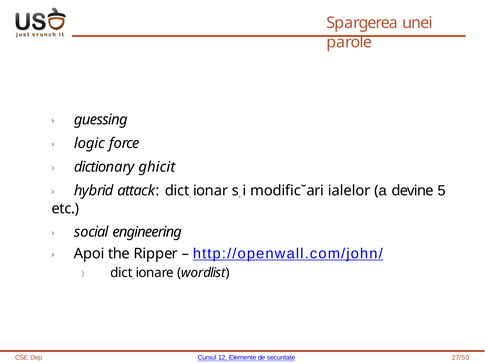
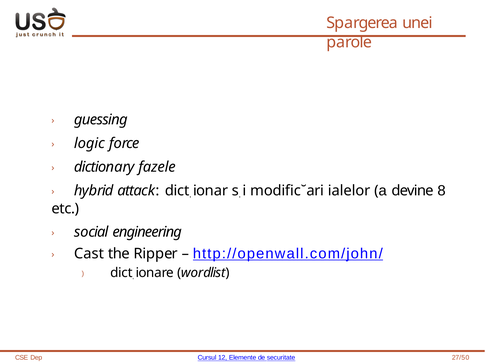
ghicit: ghicit -> fazele
5: 5 -> 8
Apoi: Apoi -> Cast
